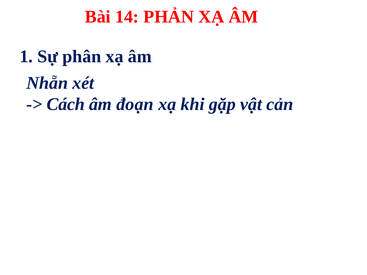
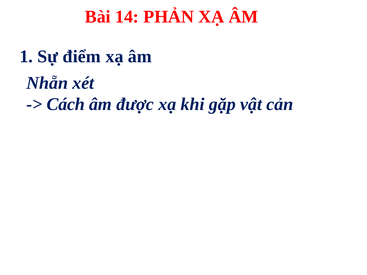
phân: phân -> điểm
đoạn: đoạn -> được
